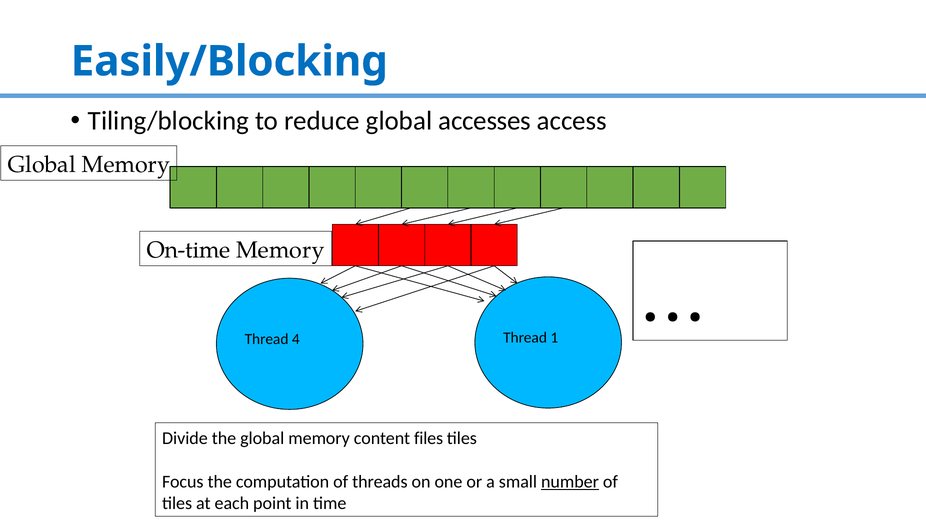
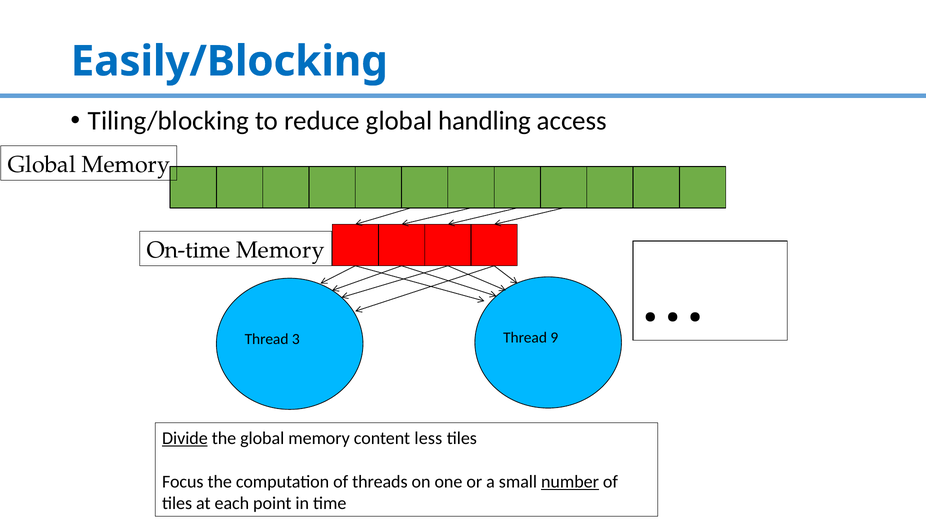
accesses: accesses -> handling
4: 4 -> 3
1: 1 -> 9
Divide underline: none -> present
files: files -> less
